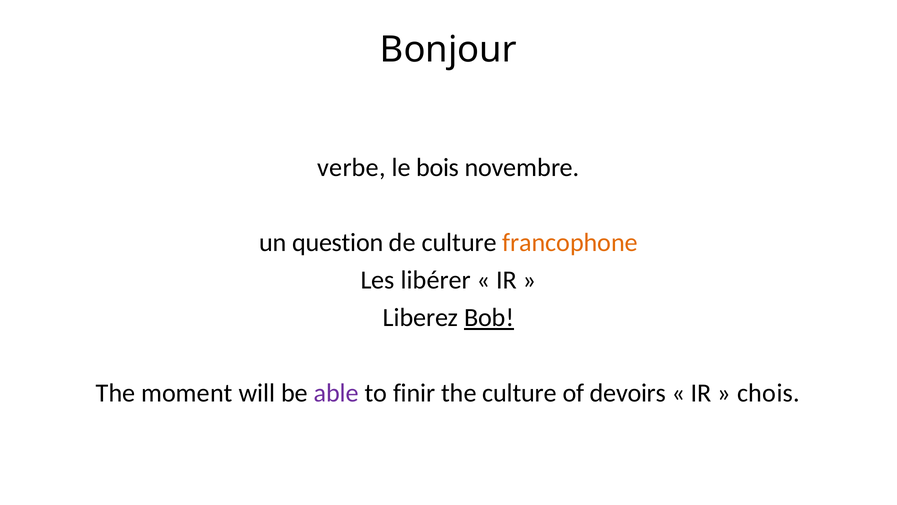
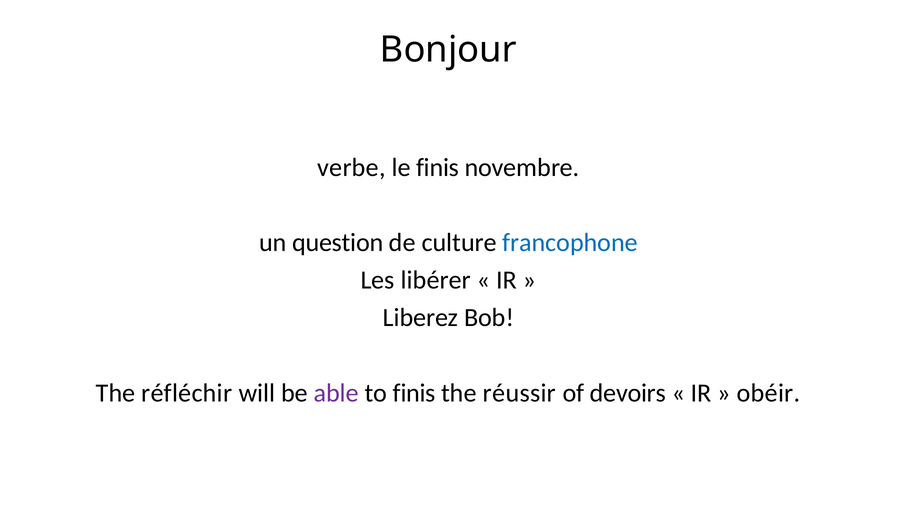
le bois: bois -> finis
francophone colour: orange -> blue
Bob underline: present -> none
moment: moment -> réfléchir
to finir: finir -> finis
the culture: culture -> réussir
chois: chois -> obéir
